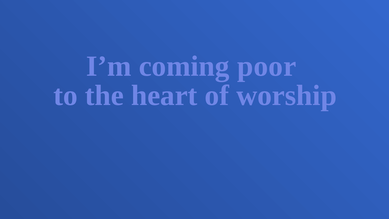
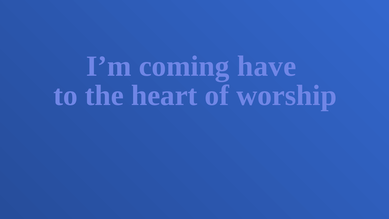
poor: poor -> have
